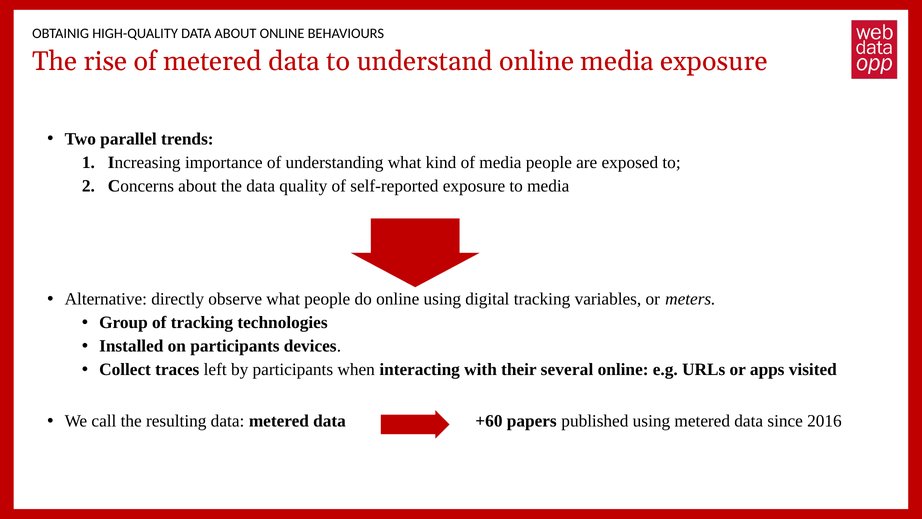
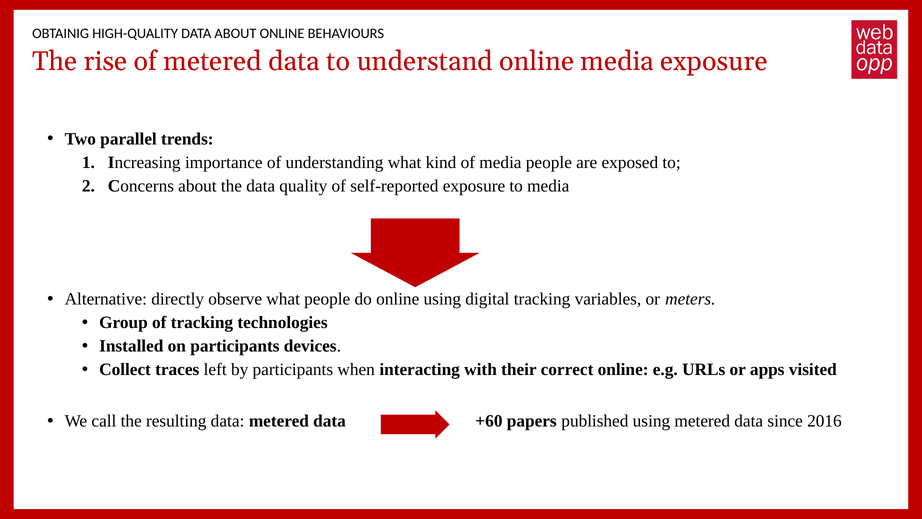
several: several -> correct
